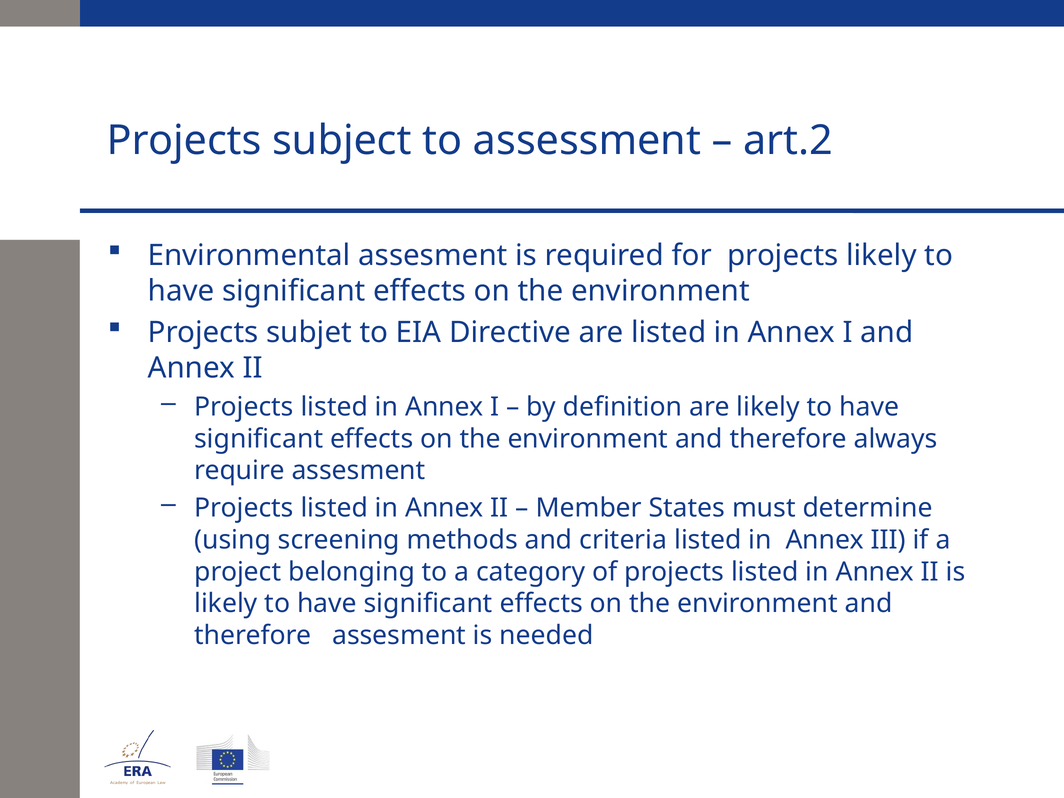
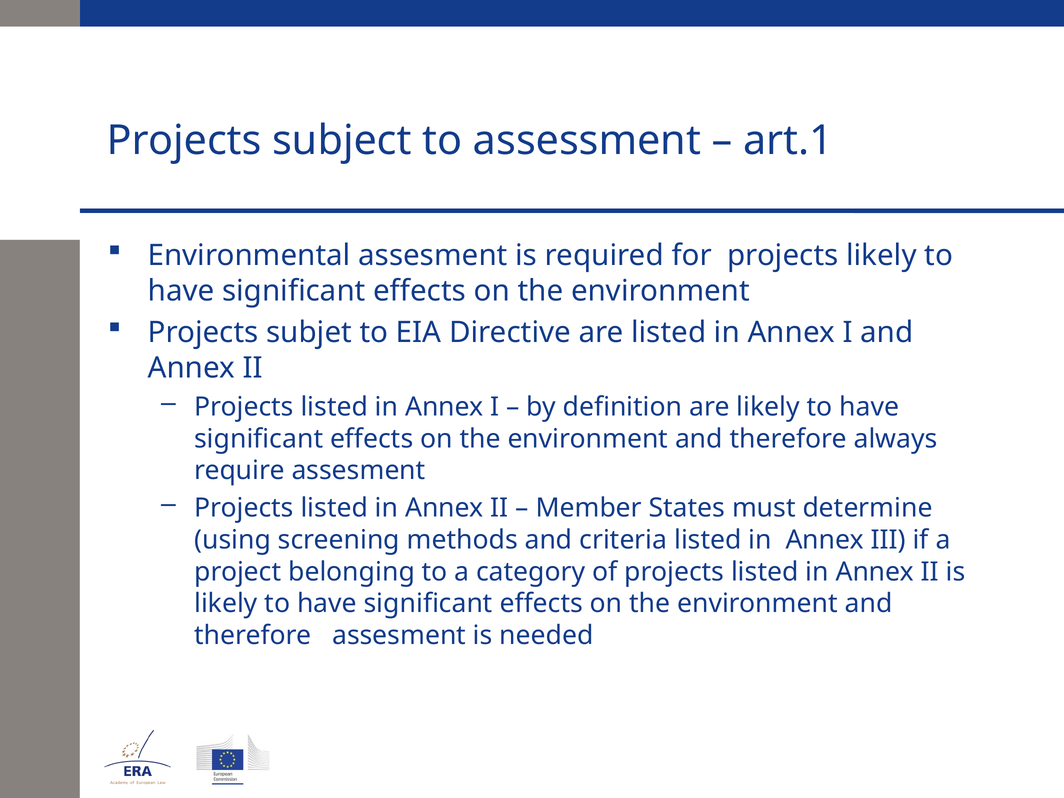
art.2: art.2 -> art.1
